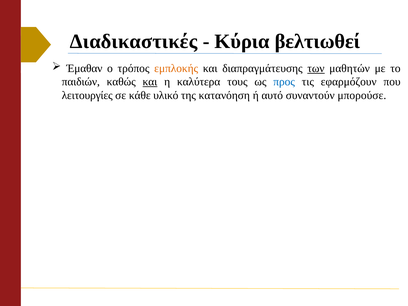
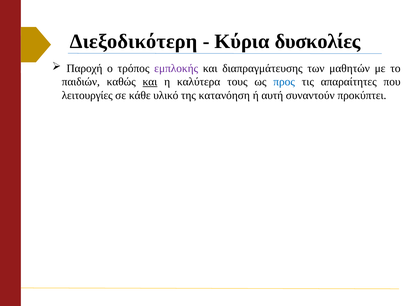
Διαδικαστικές: Διαδικαστικές -> Διεξοδικότερη
βελτιωθεί: βελτιωθεί -> δυσκολίες
Έμαθαν: Έμαθαν -> Παροχή
εμπλοκής colour: orange -> purple
των underline: present -> none
εφαρμόζουν: εφαρμόζουν -> απαραίτητες
αυτό: αυτό -> αυτή
μπορούσε: μπορούσε -> προκύπτει
